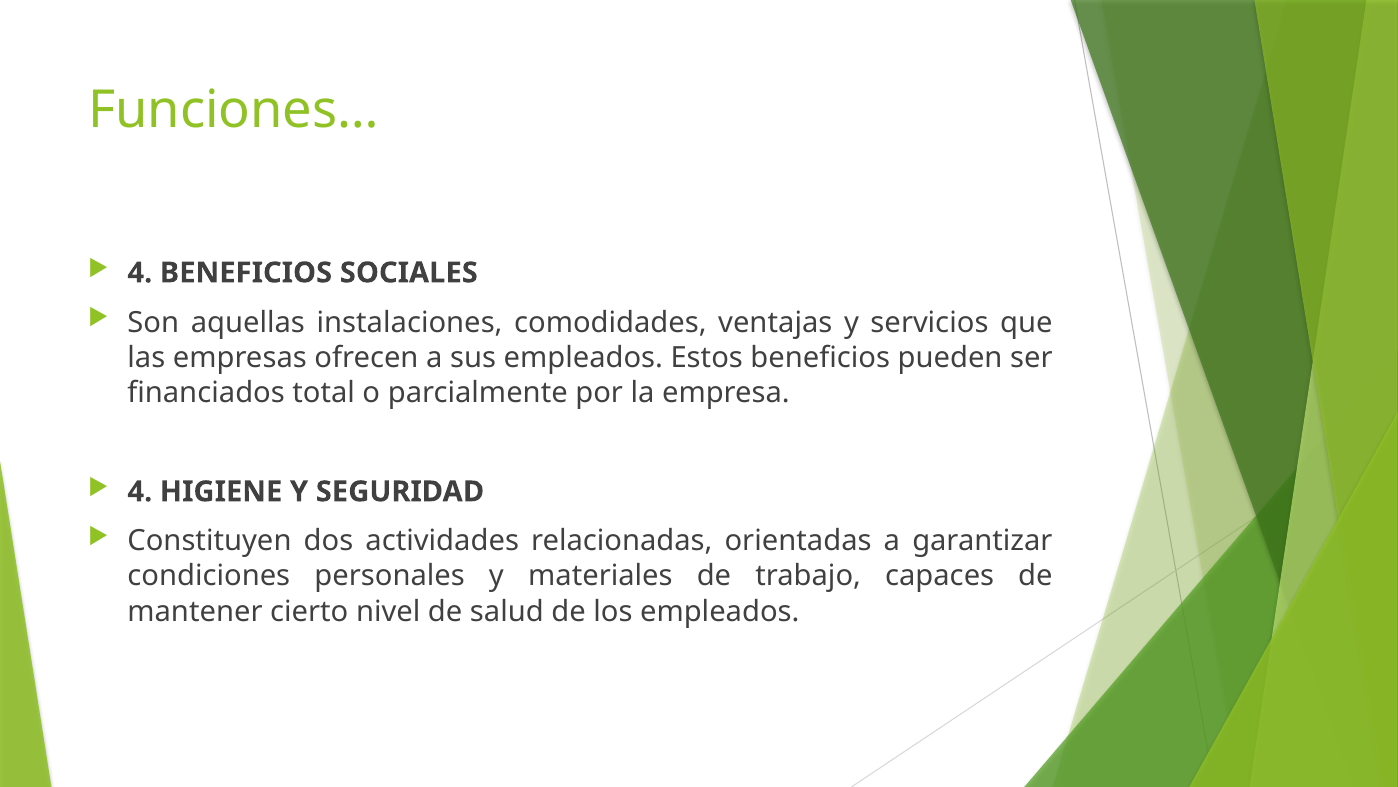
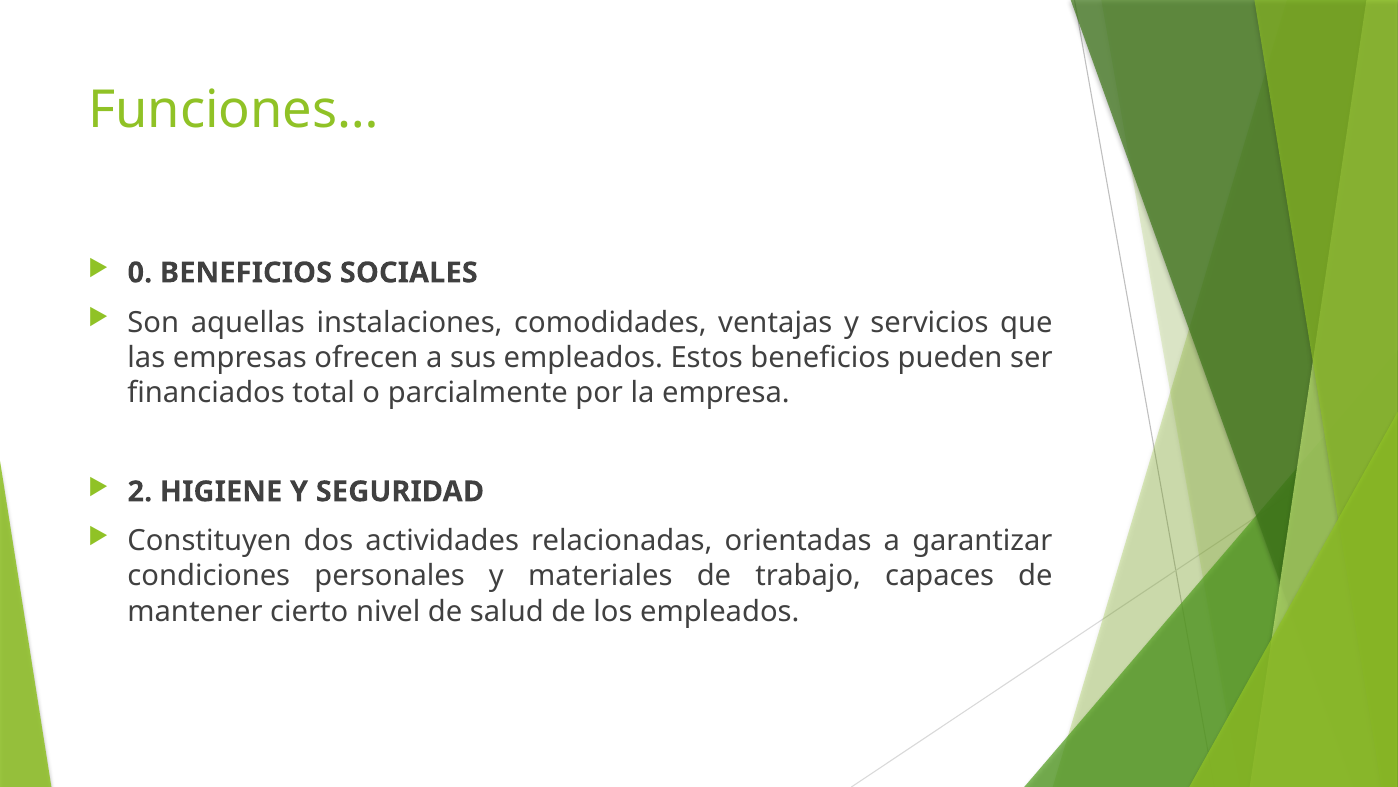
4 at (140, 273): 4 -> 0
4 at (140, 491): 4 -> 2
